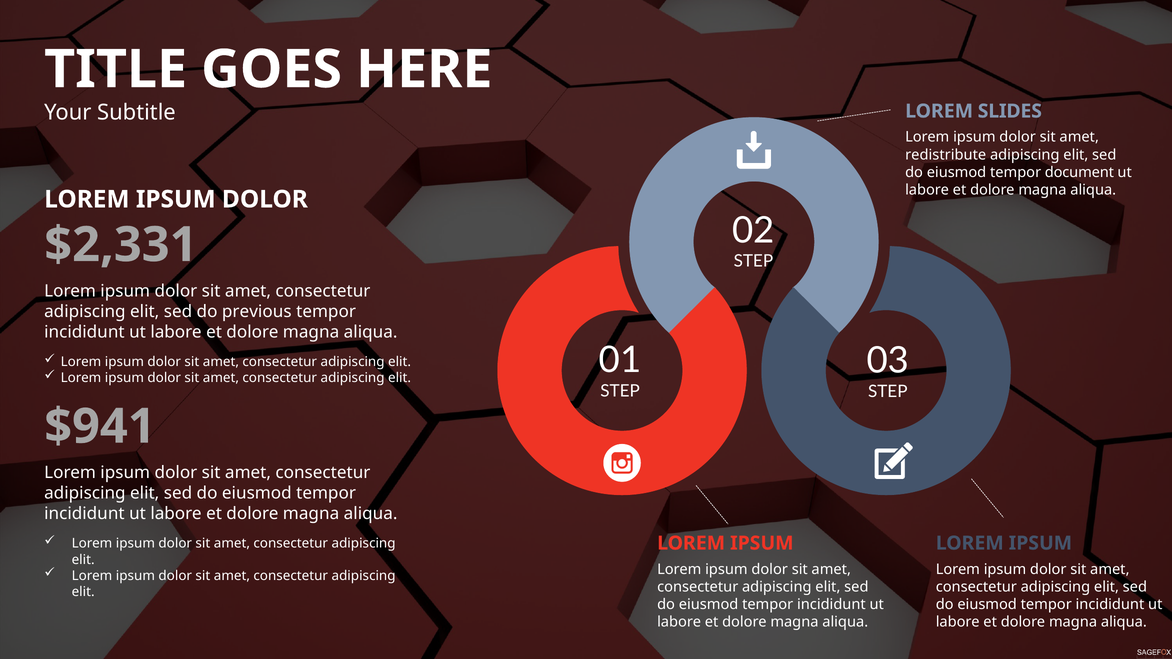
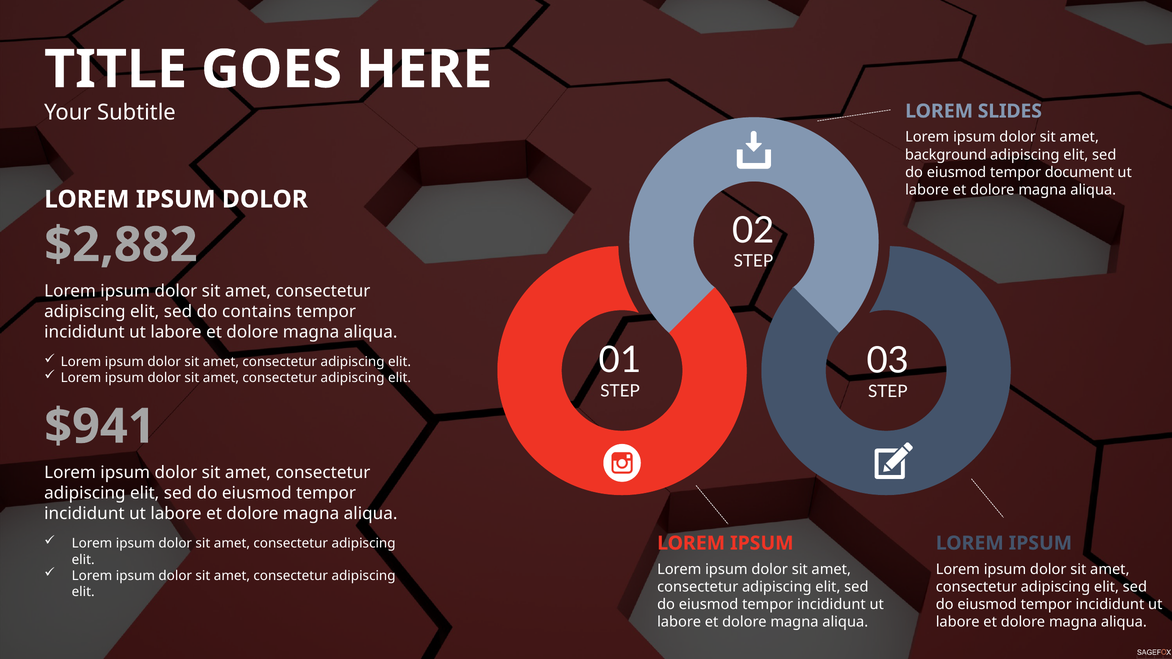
redistribute: redistribute -> background
$2,331: $2,331 -> $2,882
previous: previous -> contains
